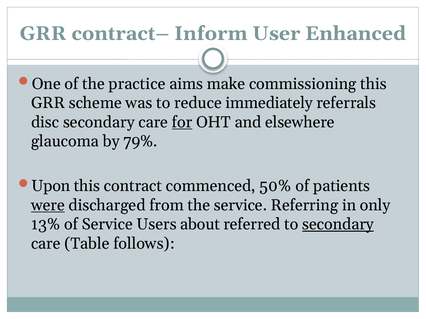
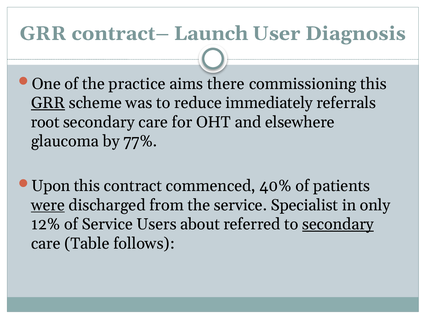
Inform: Inform -> Launch
Enhanced: Enhanced -> Diagnosis
make: make -> there
GRR at (48, 103) underline: none -> present
disc: disc -> root
for underline: present -> none
79%: 79% -> 77%
50%: 50% -> 40%
Referring: Referring -> Specialist
13%: 13% -> 12%
